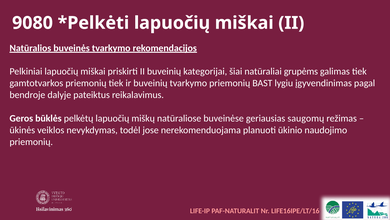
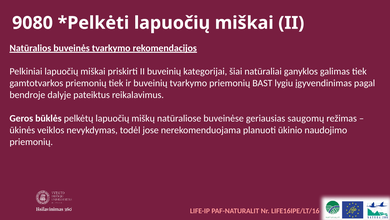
grupėms: grupėms -> ganyklos
